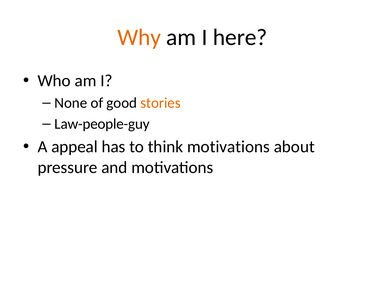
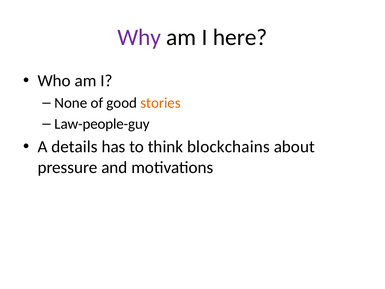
Why colour: orange -> purple
appeal: appeal -> details
think motivations: motivations -> blockchains
